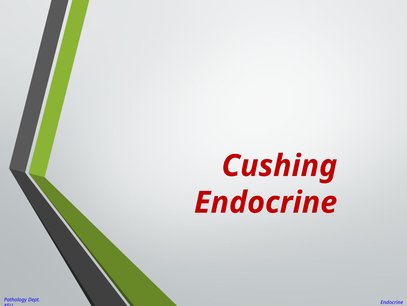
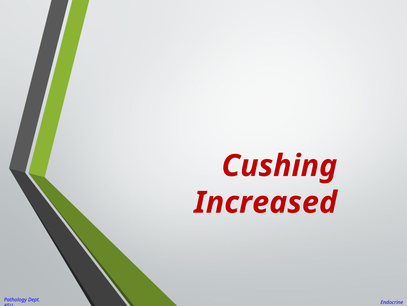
Endocrine at (266, 202): Endocrine -> Increased
